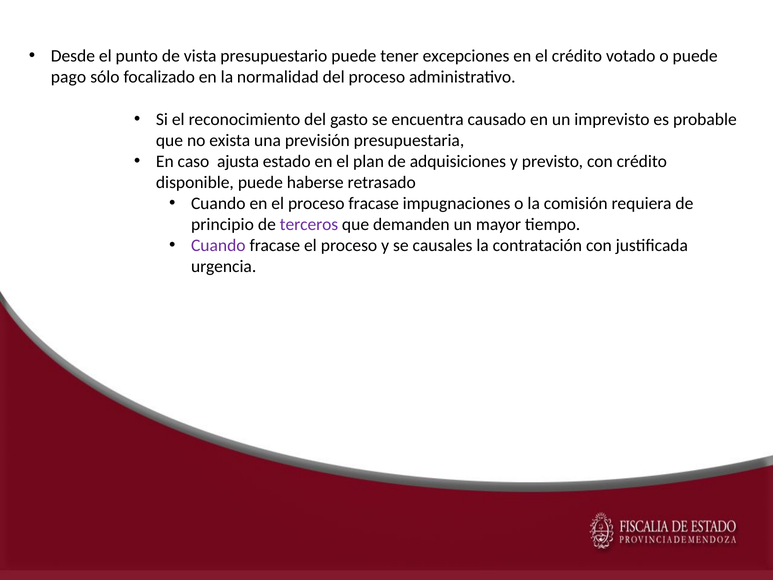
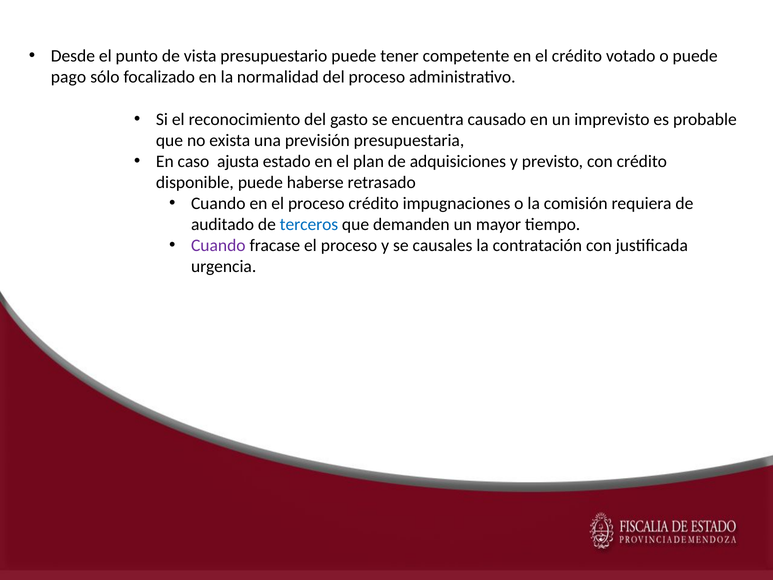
excepciones: excepciones -> competente
proceso fracase: fracase -> crédito
principio: principio -> auditado
terceros colour: purple -> blue
